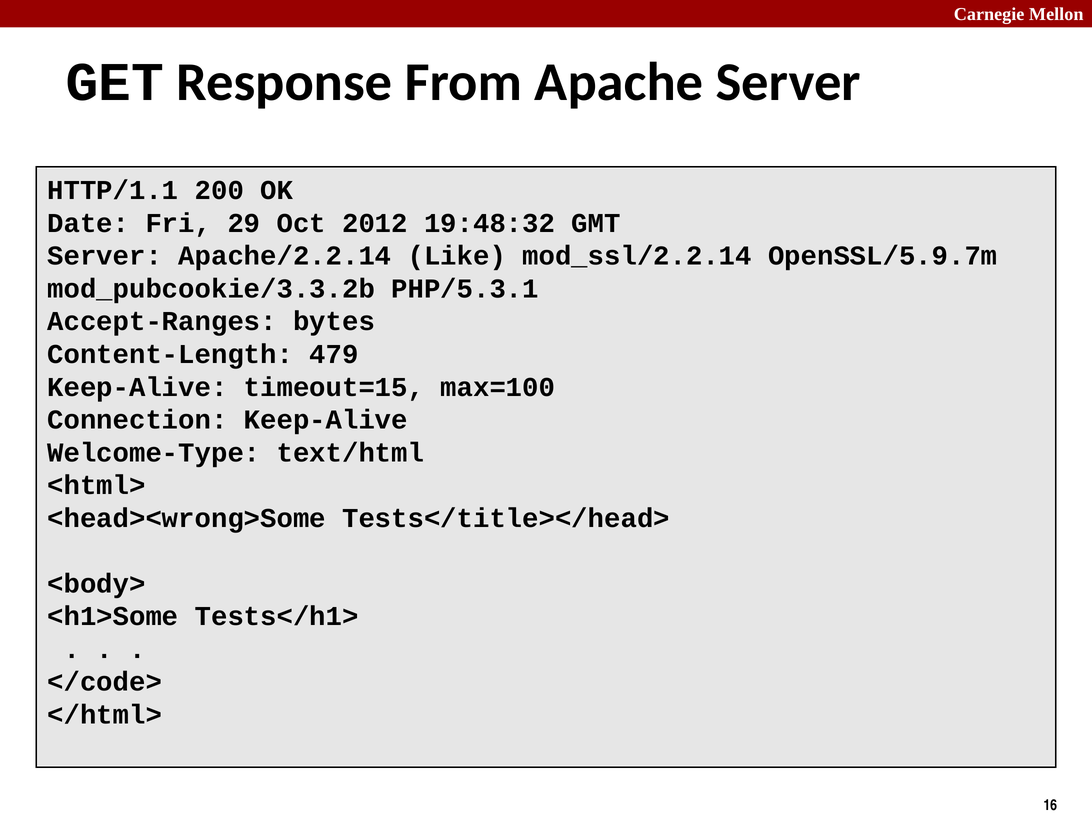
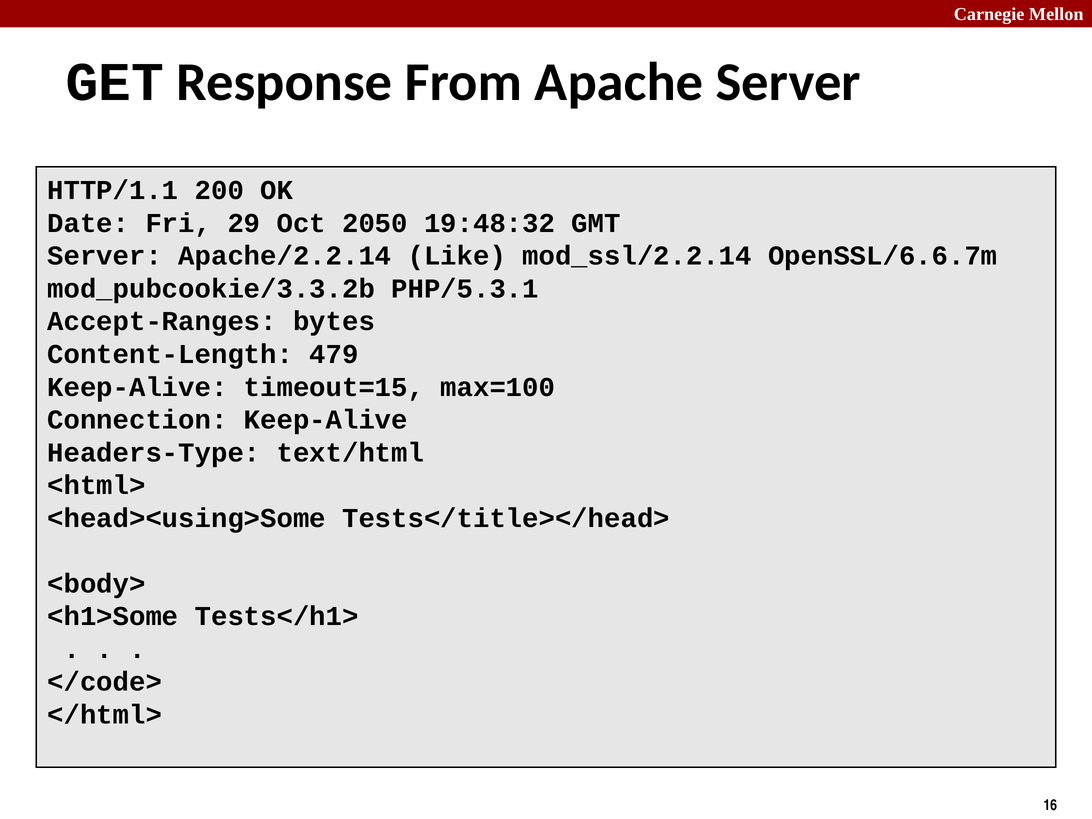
2012: 2012 -> 2050
OpenSSL/5.9.7m: OpenSSL/5.9.7m -> OpenSSL/6.6.7m
Welcome-Type: Welcome-Type -> Headers-Type
<head><wrong>Some: <head><wrong>Some -> <head><using>Some
